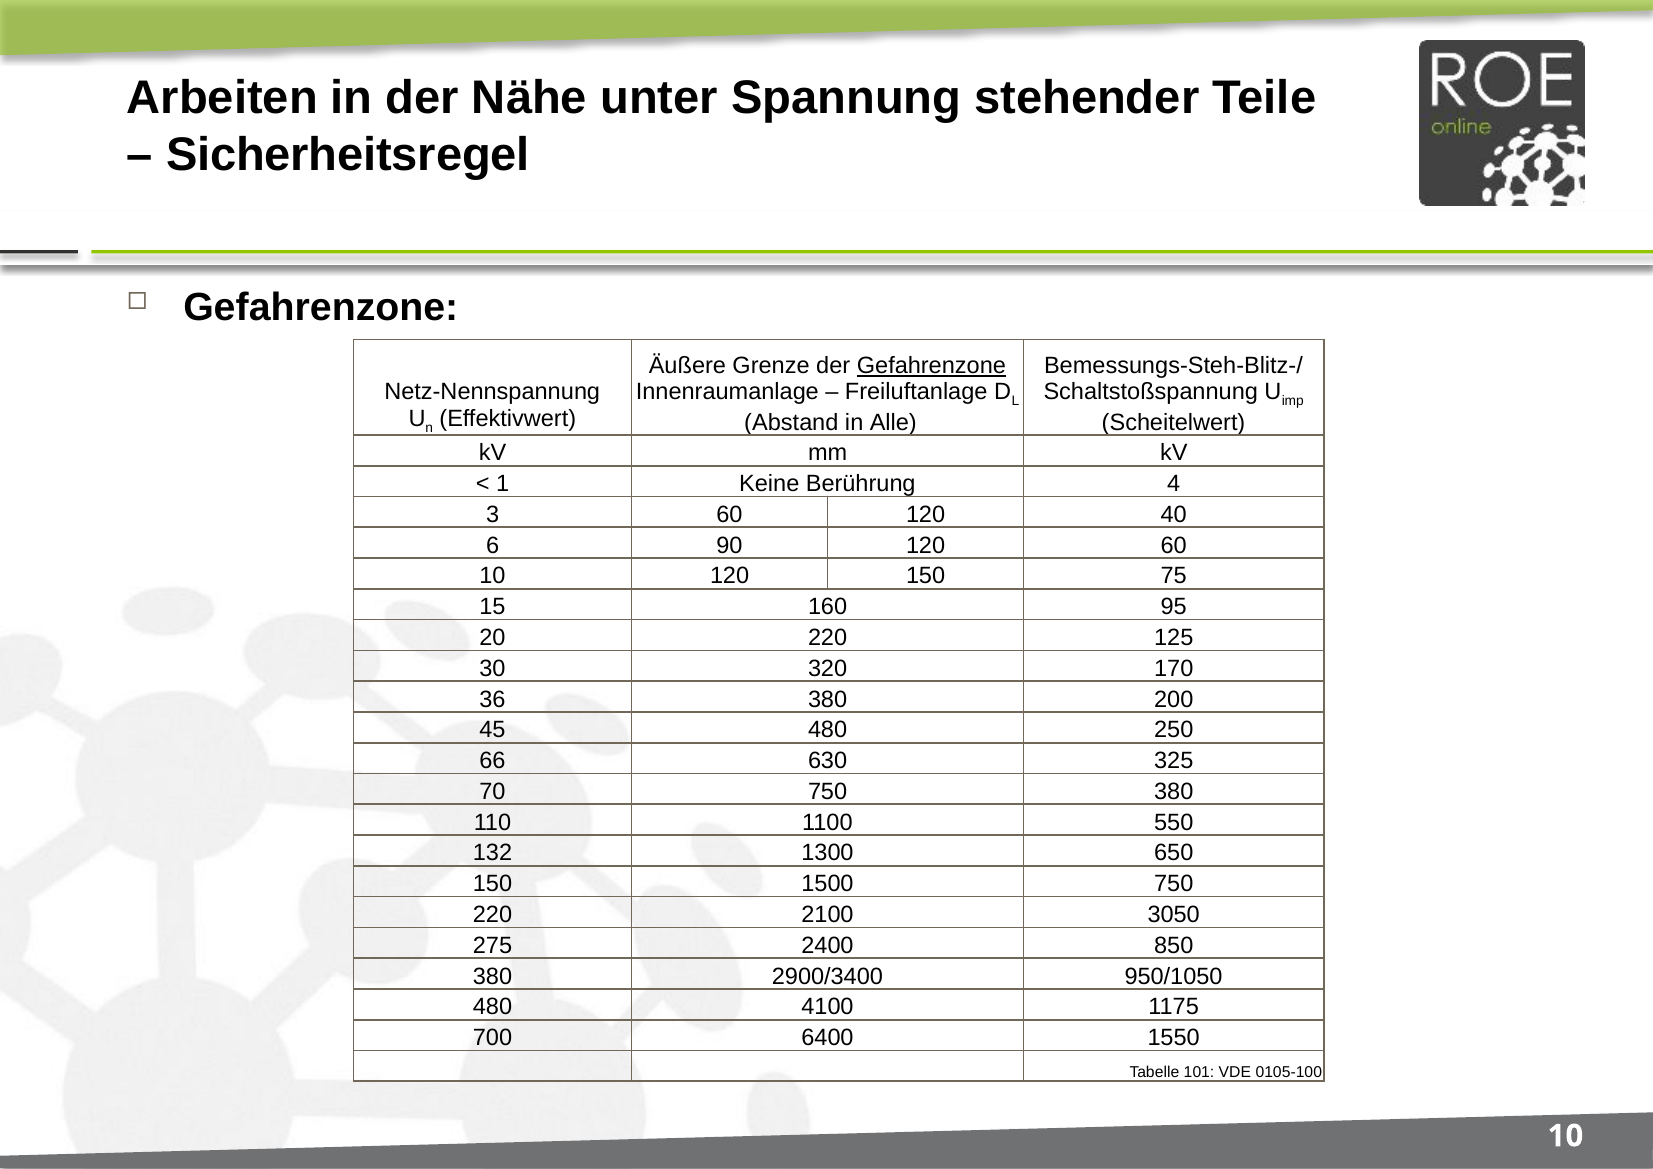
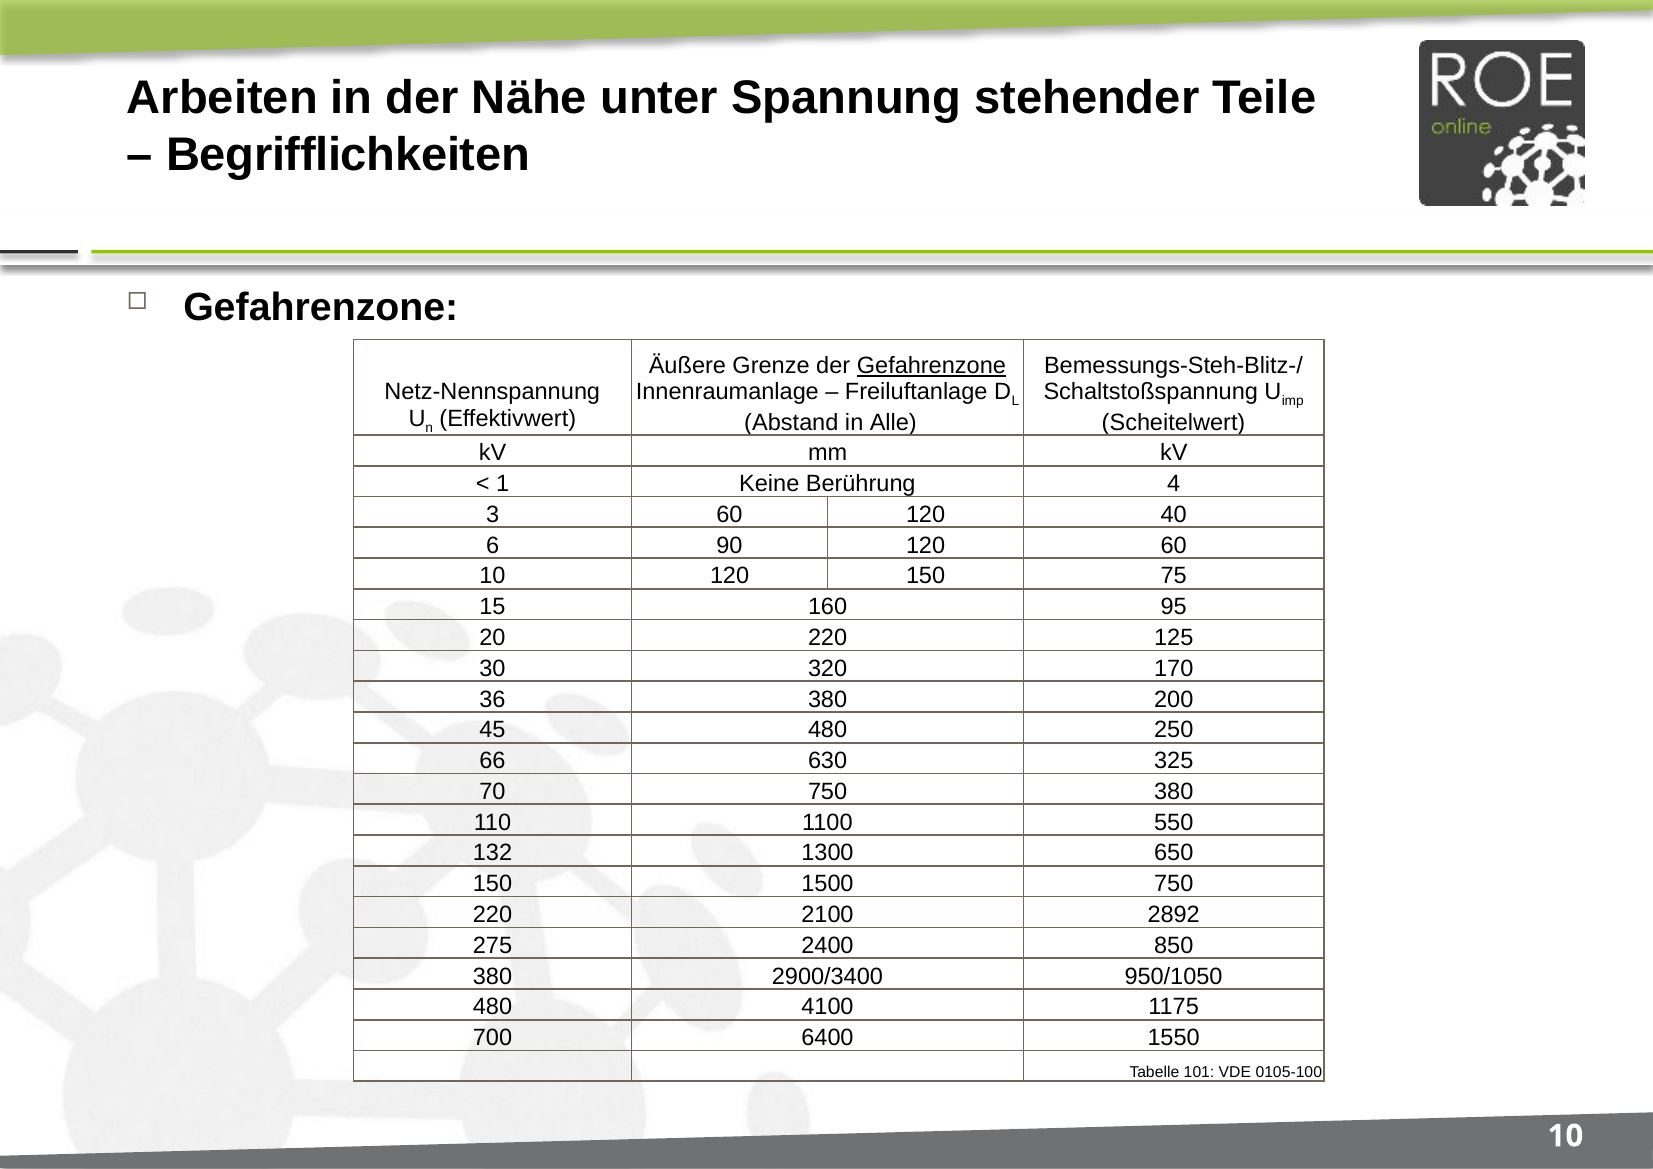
Sicherheitsregel: Sicherheitsregel -> Begrifflichkeiten
3050: 3050 -> 2892
